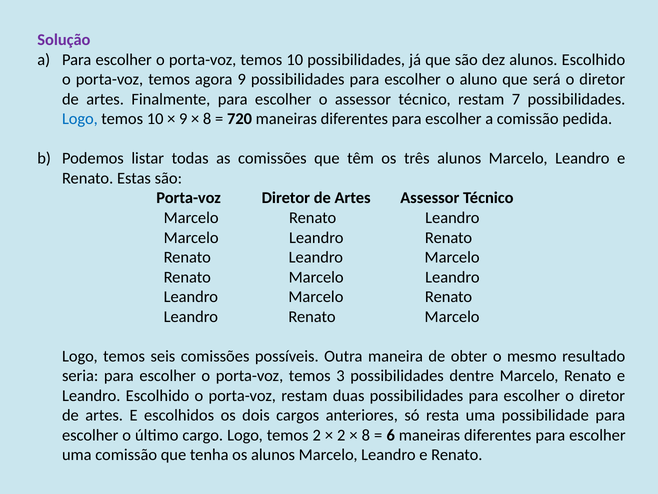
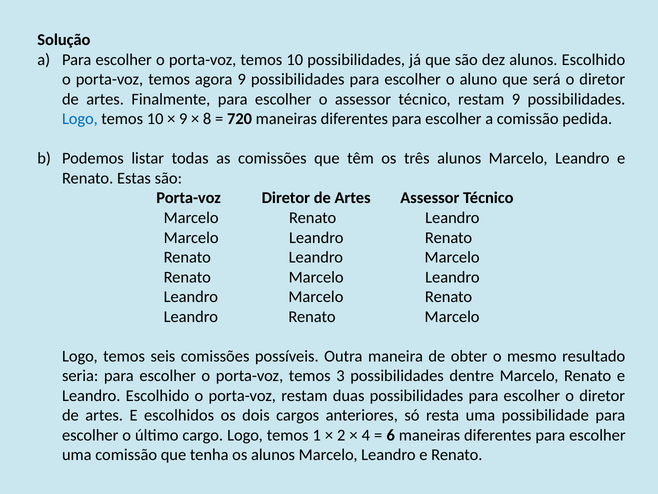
Solução colour: purple -> black
restam 7: 7 -> 9
temos 2: 2 -> 1
8 at (366, 435): 8 -> 4
